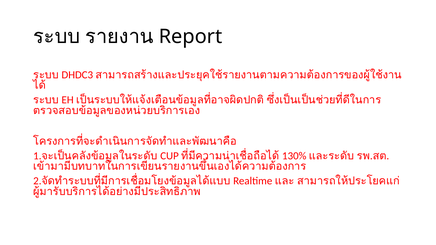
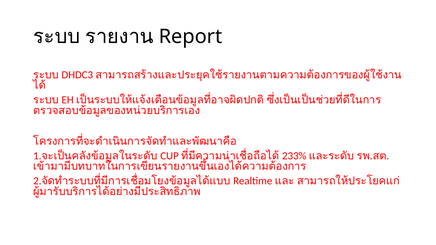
130%: 130% -> 233%
